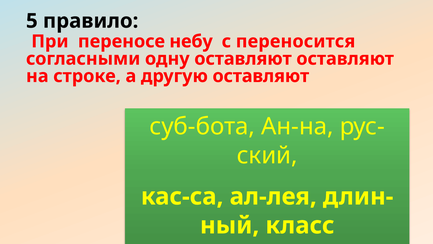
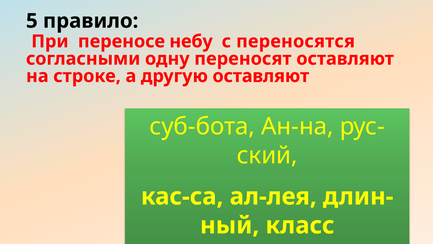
переносится: переносится -> переносятся
одну оставляют: оставляют -> переносят
